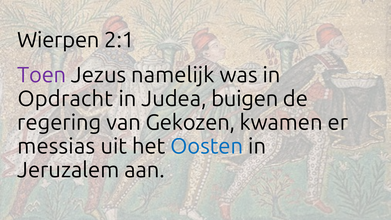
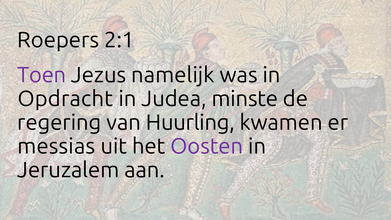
Wierpen: Wierpen -> Roepers
buigen: buigen -> minste
Gekozen: Gekozen -> Huurling
Oosten colour: blue -> purple
